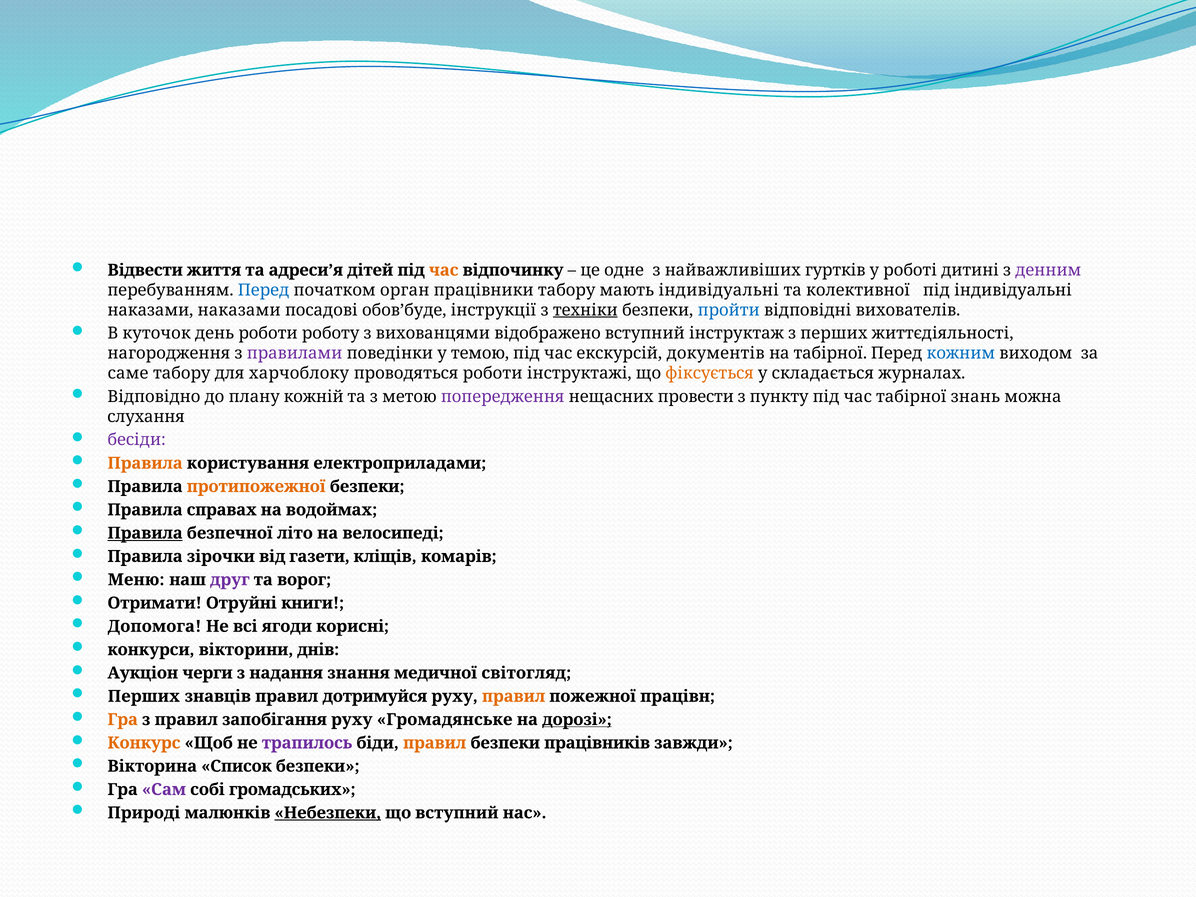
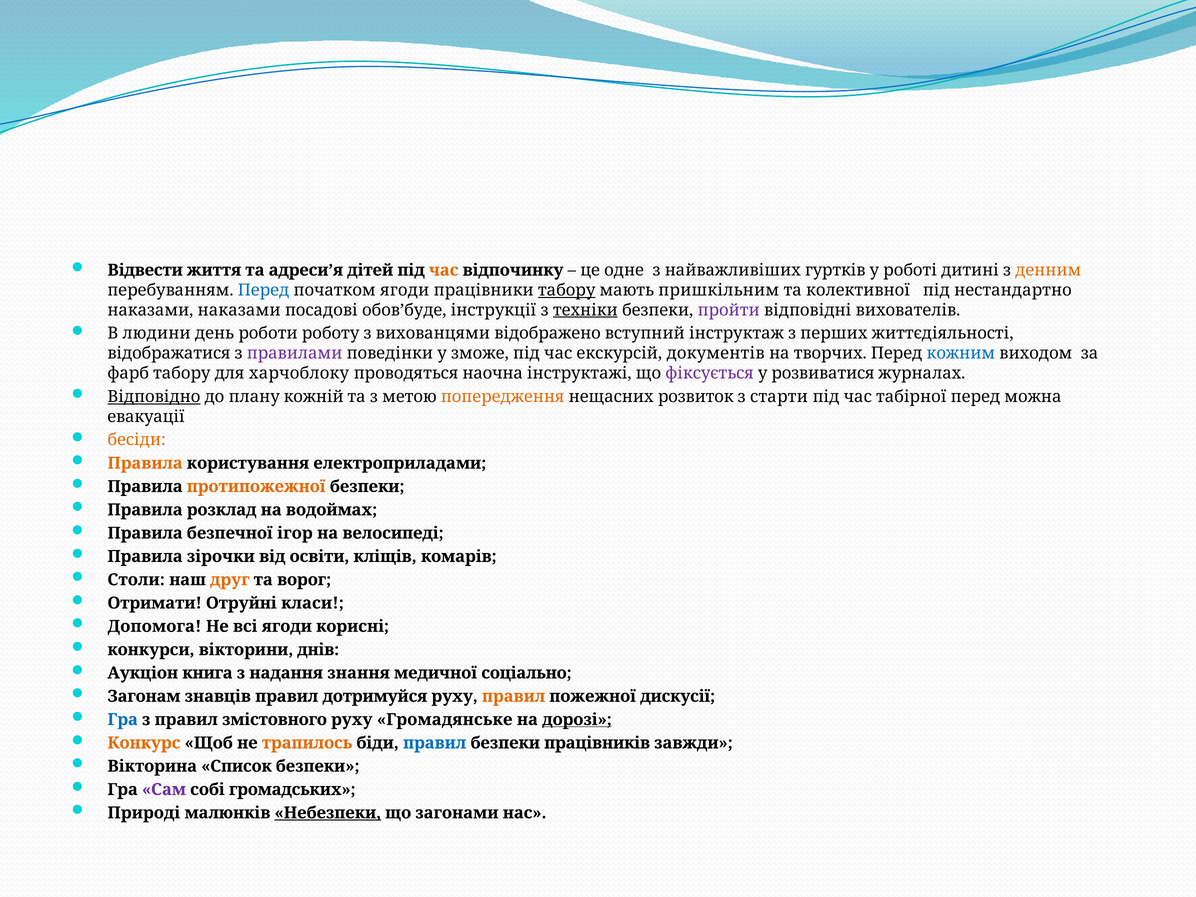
денним colour: purple -> orange
початком орган: орган -> ягоди
табору at (567, 290) underline: none -> present
мають індивідуальні: індивідуальні -> пришкільним
під індивідуальні: індивідуальні -> нестандартно
пройти colour: blue -> purple
куточок: куточок -> людини
нагородження: нагородження -> відображатися
темою: темою -> зможе
на табірної: табірної -> творчих
саме: саме -> фарб
проводяться роботи: роботи -> наочна
фіксується colour: orange -> purple
складається: складається -> розвиватися
Відповідно underline: none -> present
попередження colour: purple -> orange
провести: провести -> розвиток
пункту: пункту -> старти
табірної знань: знань -> перед
слухання: слухання -> евакуації
бесіди colour: purple -> orange
справах: справах -> розклад
Правила at (145, 533) underline: present -> none
літо: літо -> ігор
газети: газети -> освіти
Меню: Меню -> Столи
друг colour: purple -> orange
книги: книги -> класи
черги: черги -> книга
світогляд: світогляд -> соціально
Перших at (144, 696): Перших -> Загонам
працівн: працівн -> дискусії
Гра at (123, 720) colour: orange -> blue
запобігання: запобігання -> змістовного
трапилось colour: purple -> orange
правил at (435, 743) colour: orange -> blue
що вступний: вступний -> загонами
